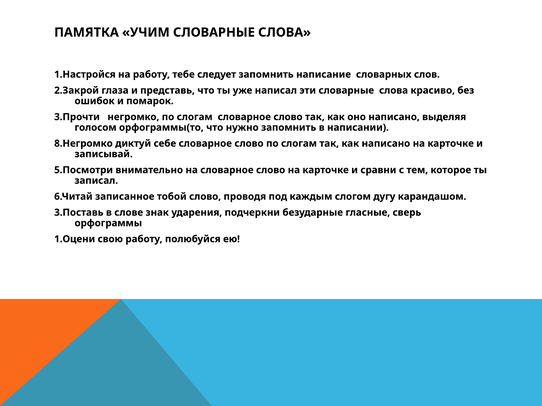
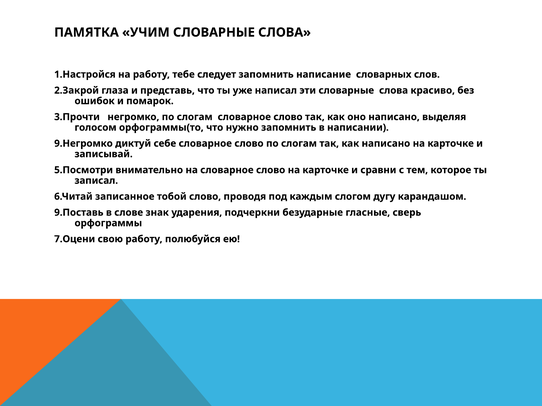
8.Негромко: 8.Негромко -> 9.Негромко
3.Поставь: 3.Поставь -> 9.Поставь
1.Оцени: 1.Оцени -> 7.Оцени
